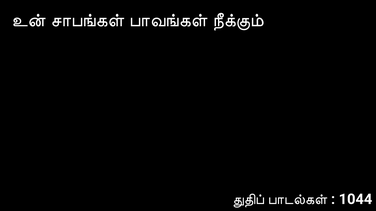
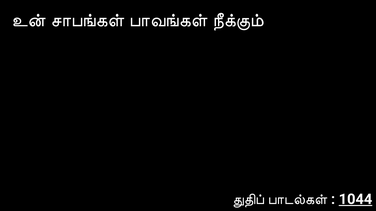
1044 underline: none -> present
